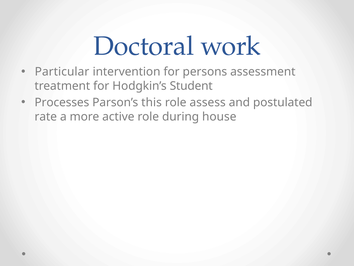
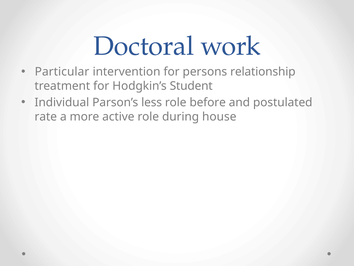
assessment: assessment -> relationship
Processes: Processes -> Individual
this: this -> less
assess: assess -> before
